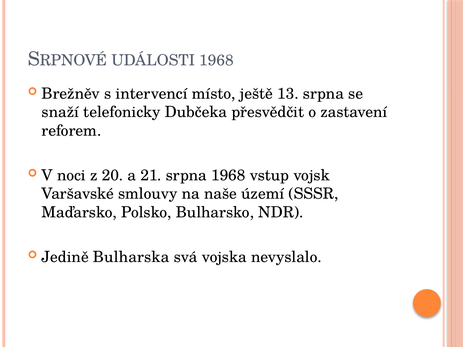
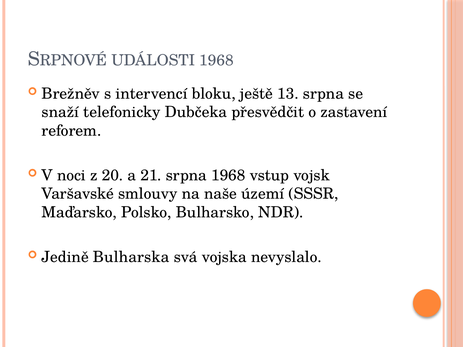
místo: místo -> bloku
